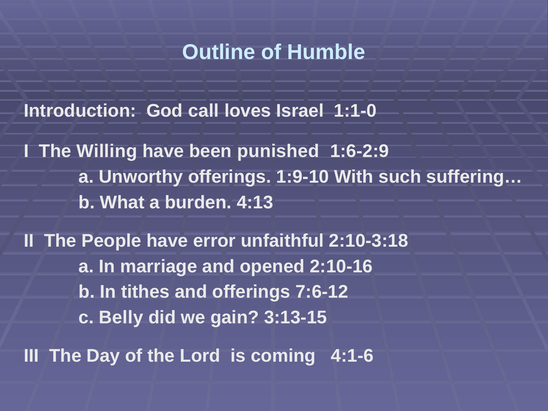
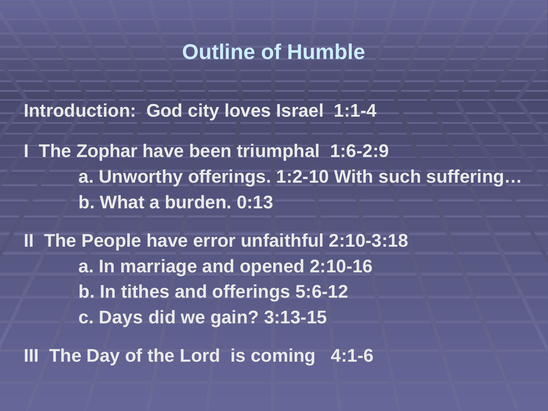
call: call -> city
1:1-0: 1:1-0 -> 1:1-4
Willing: Willing -> Zophar
punished: punished -> triumphal
1:9-10: 1:9-10 -> 1:2-10
4:13: 4:13 -> 0:13
7:6-12: 7:6-12 -> 5:6-12
Belly: Belly -> Days
